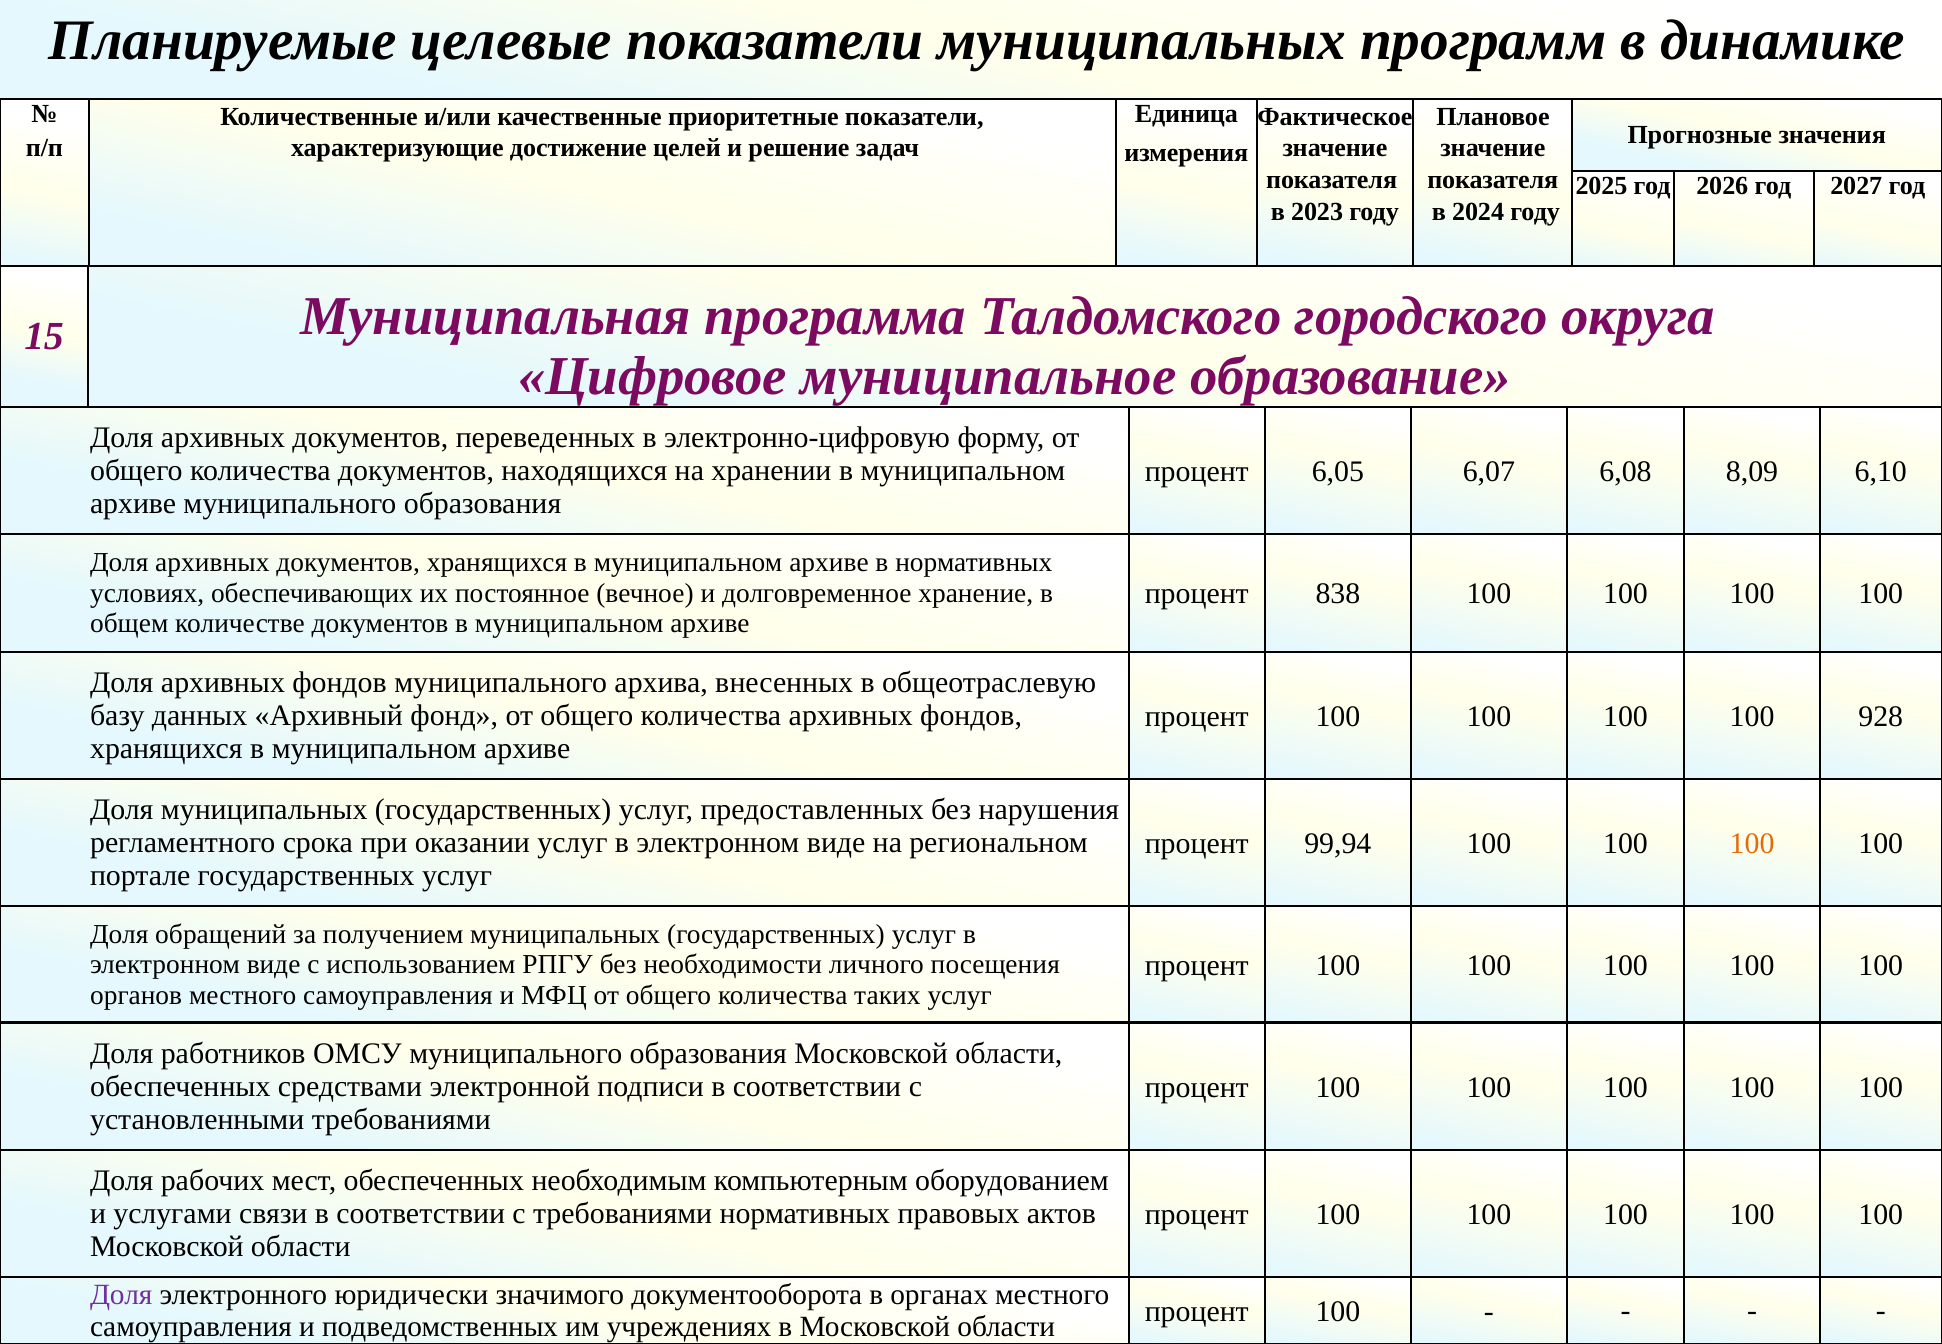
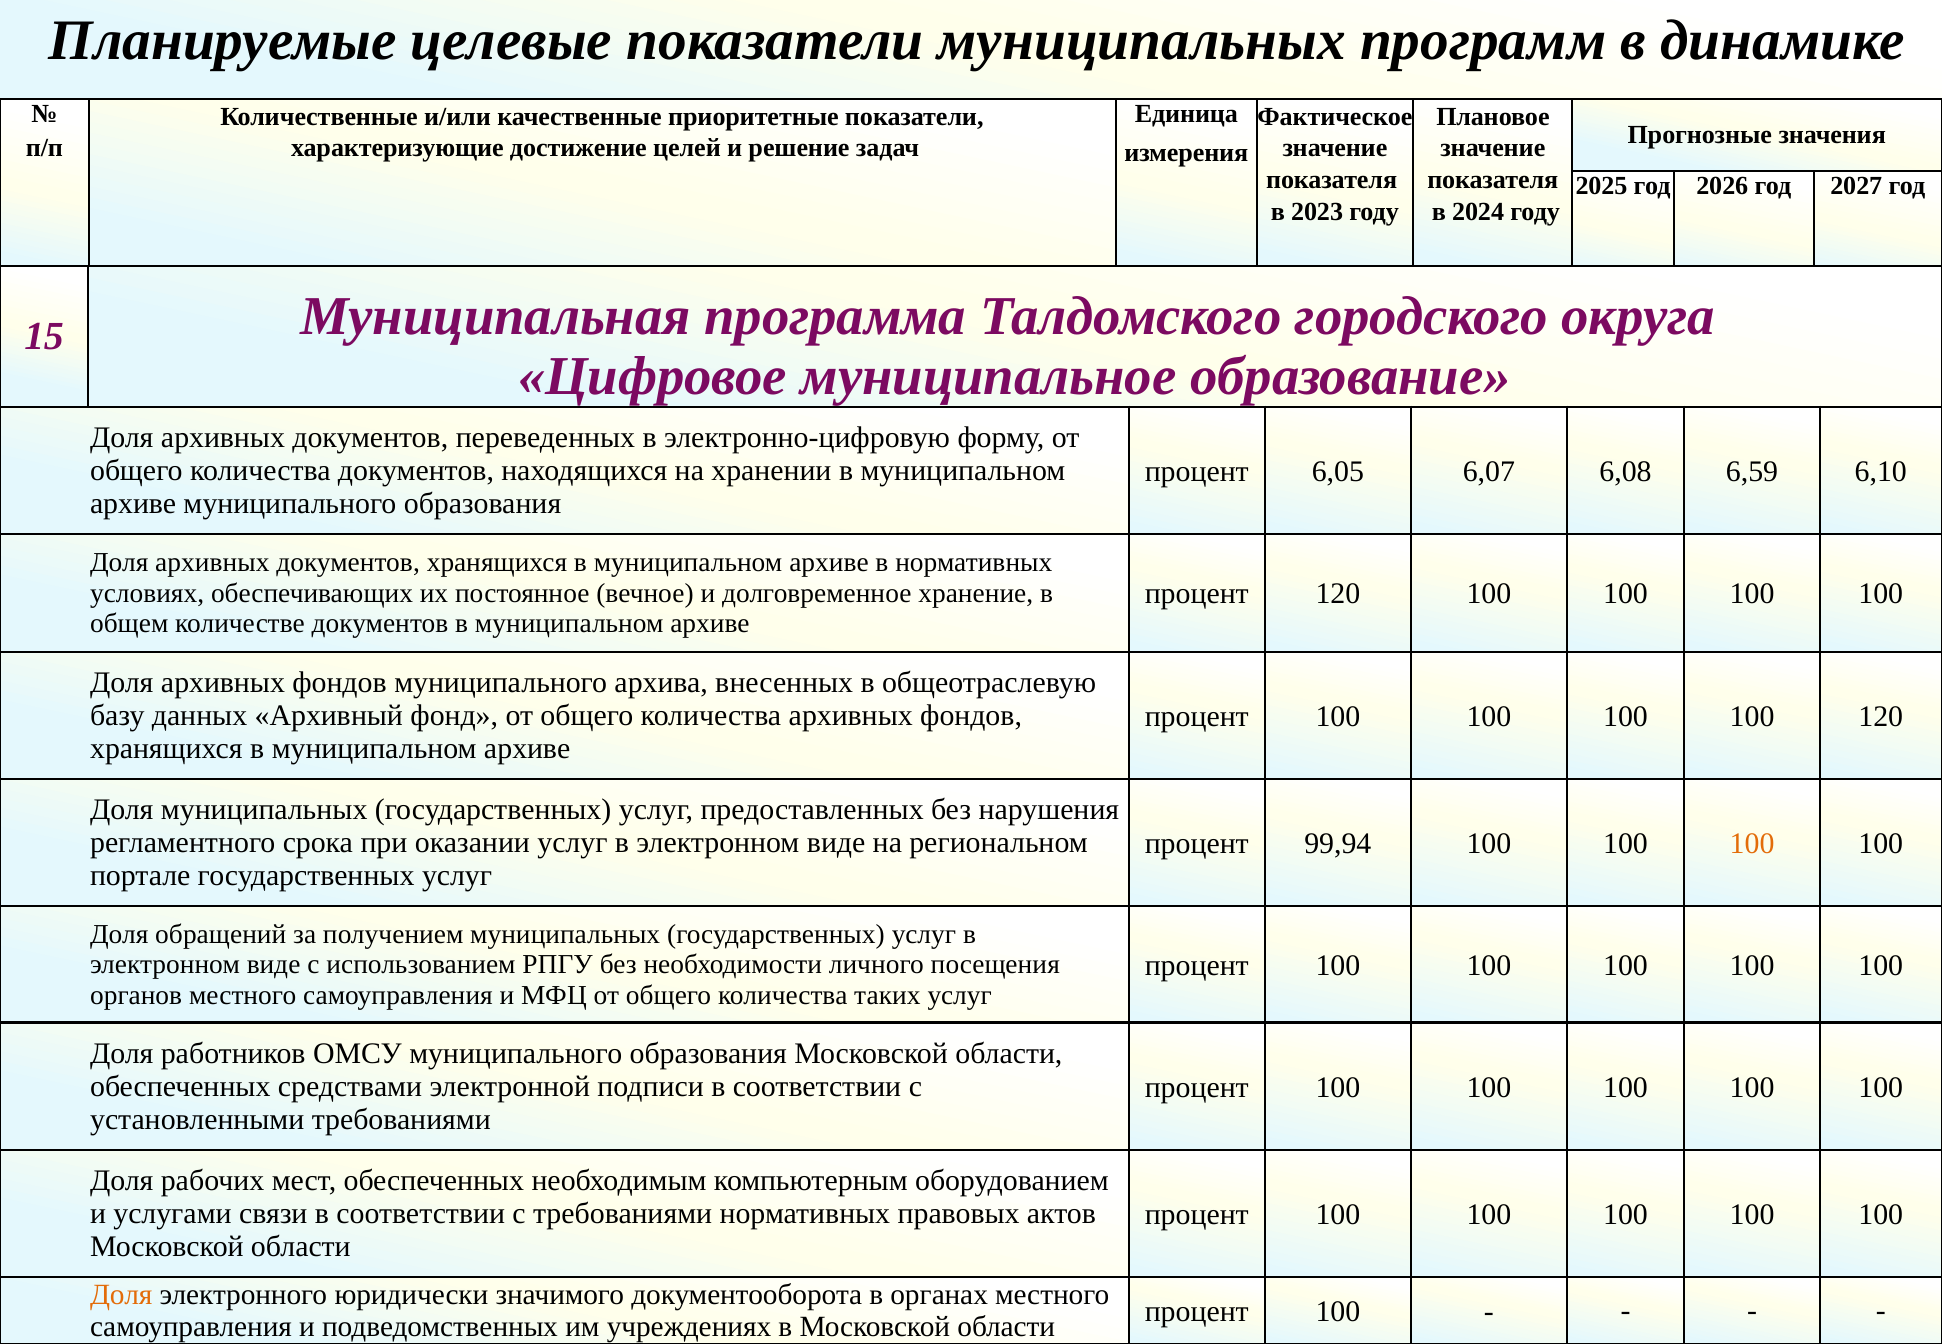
8,09: 8,09 -> 6,59
838 at (1338, 594): 838 -> 120
100 928: 928 -> 120
Доля at (121, 1295) colour: purple -> orange
